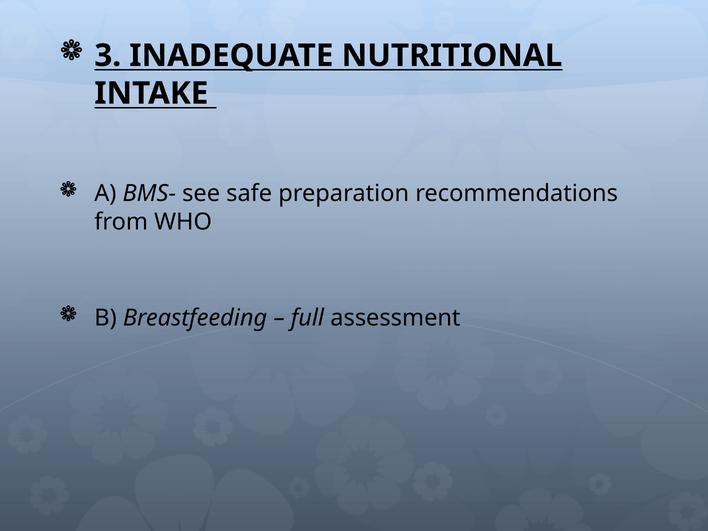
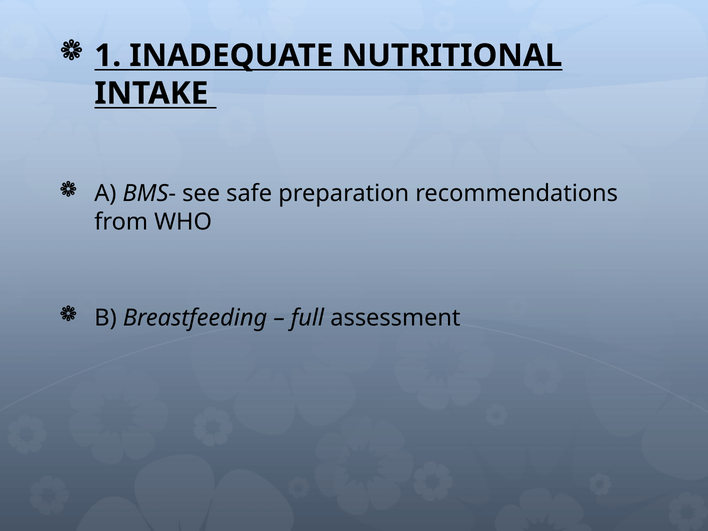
3: 3 -> 1
